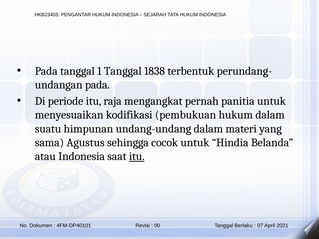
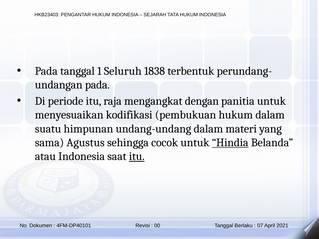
1 Tanggal: Tanggal -> Seluruh
pernah: pernah -> dengan
Hindia underline: none -> present
